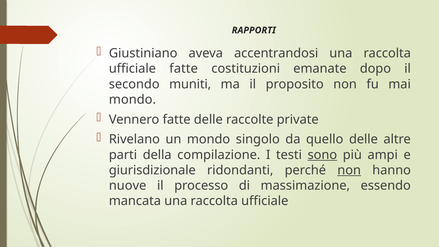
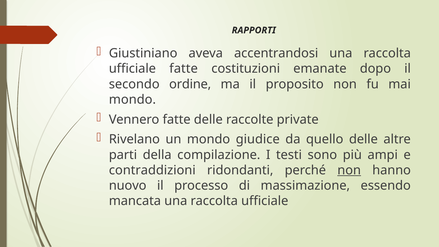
muniti: muniti -> ordine
singolo: singolo -> giudice
sono underline: present -> none
giurisdizionale: giurisdizionale -> contraddizioni
nuove: nuove -> nuovo
